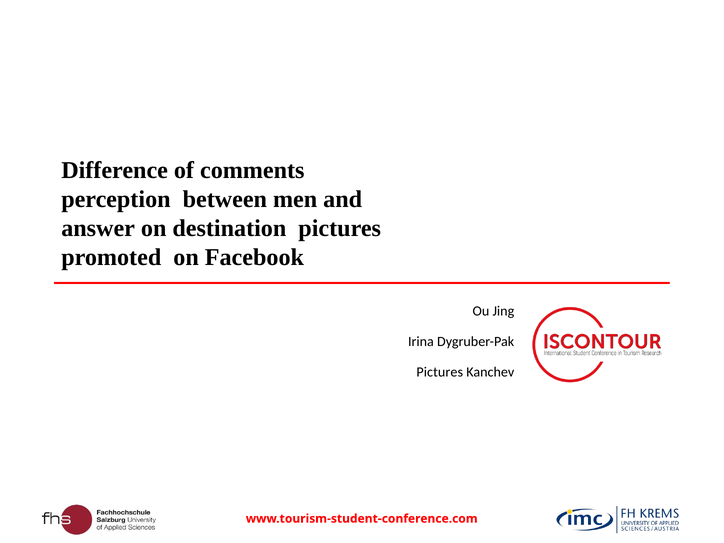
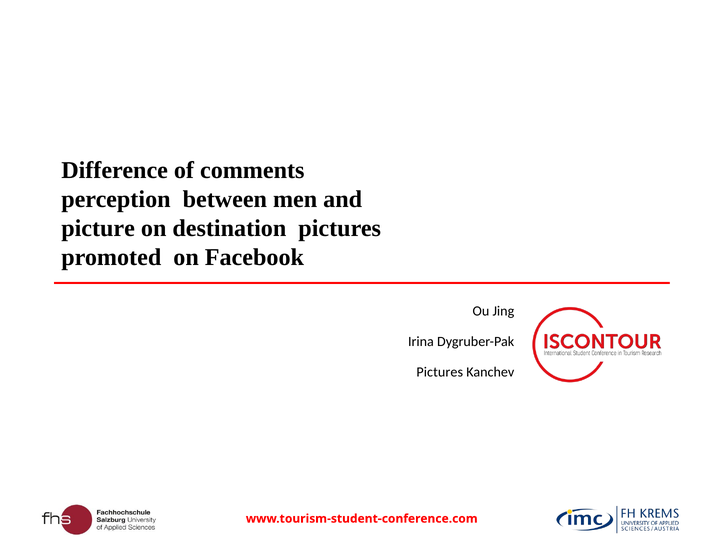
answer: answer -> picture
